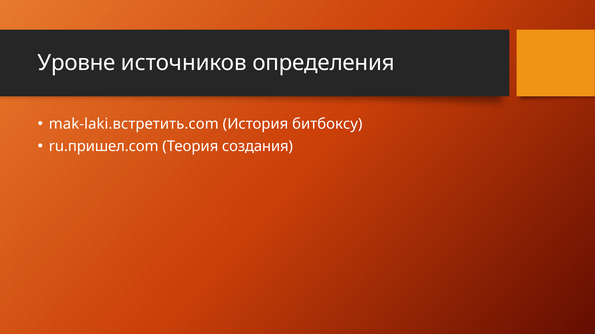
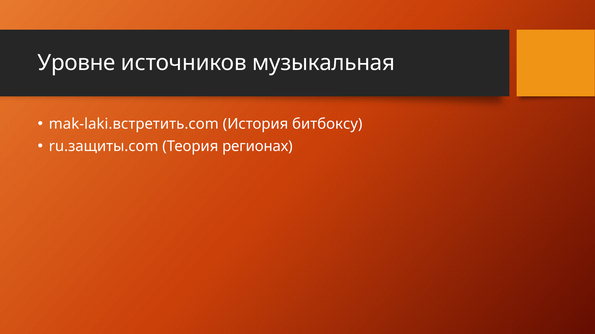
определения: определения -> музыкальная
ru.пришел.com: ru.пришел.com -> ru.защиты.com
создания: создания -> регионах
